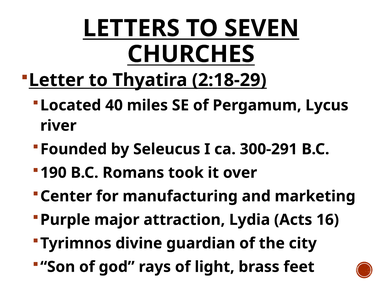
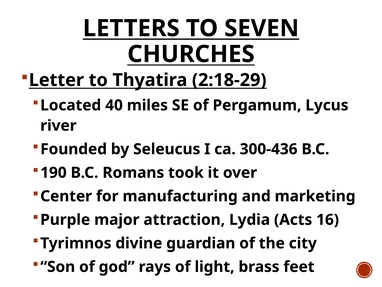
300-291: 300-291 -> 300-436
